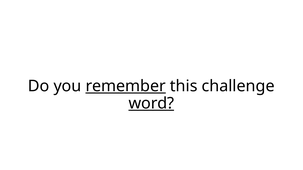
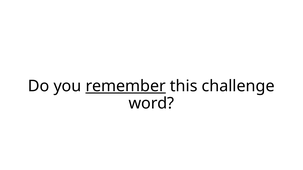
word underline: present -> none
